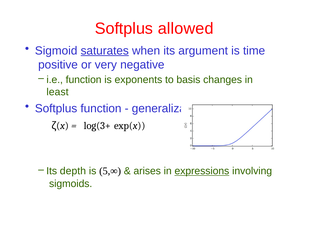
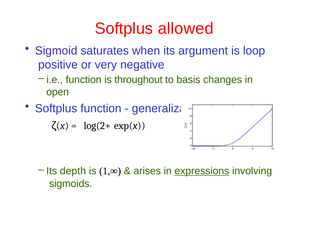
saturates underline: present -> none
time: time -> loop
exponents: exponents -> throughout
least: least -> open
log(3+: log(3+ -> log(2+
5,∞: 5,∞ -> 1,∞
